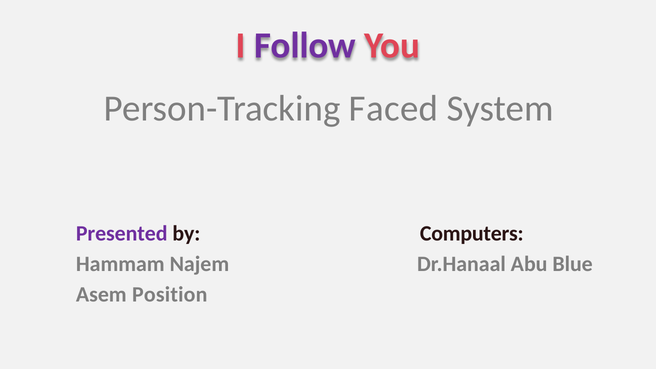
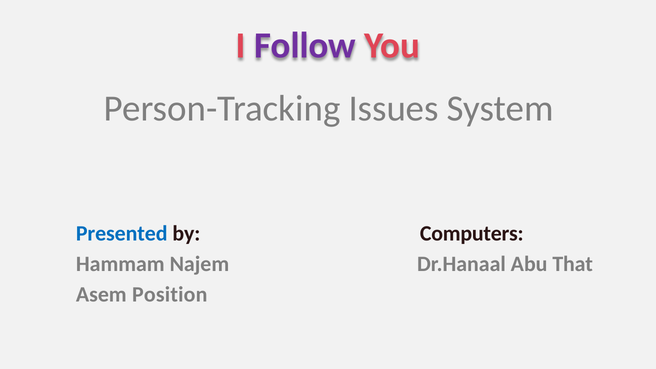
Faced: Faced -> Issues
Presented colour: purple -> blue
Blue: Blue -> That
